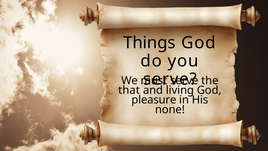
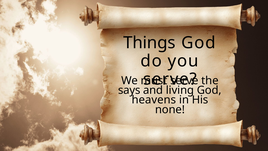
that: that -> says
pleasure: pleasure -> heavens
